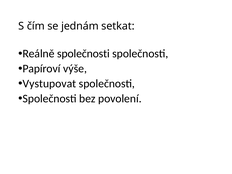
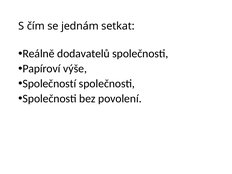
Reálně společnosti: společnosti -> dodavatelů
Vystupovat: Vystupovat -> Společností
